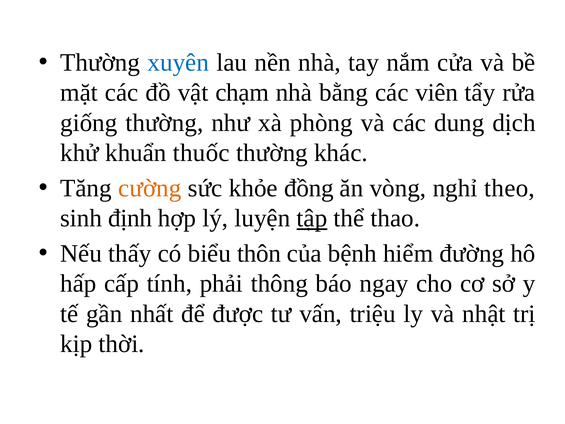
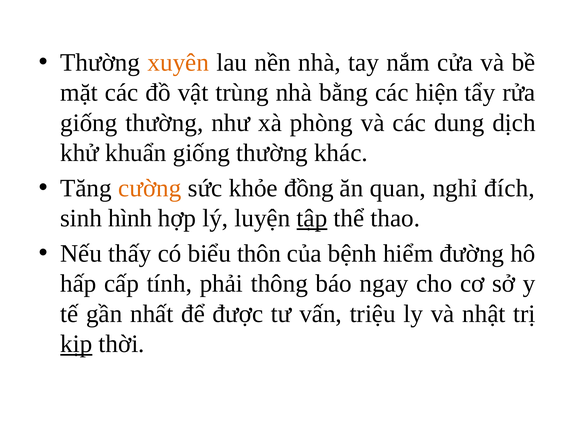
xuyên colour: blue -> orange
chạm: chạm -> trùng
viên: viên -> hiện
khuẩn thuốc: thuốc -> giống
vòng: vòng -> quan
theo: theo -> đích
định: định -> hình
kịp underline: none -> present
